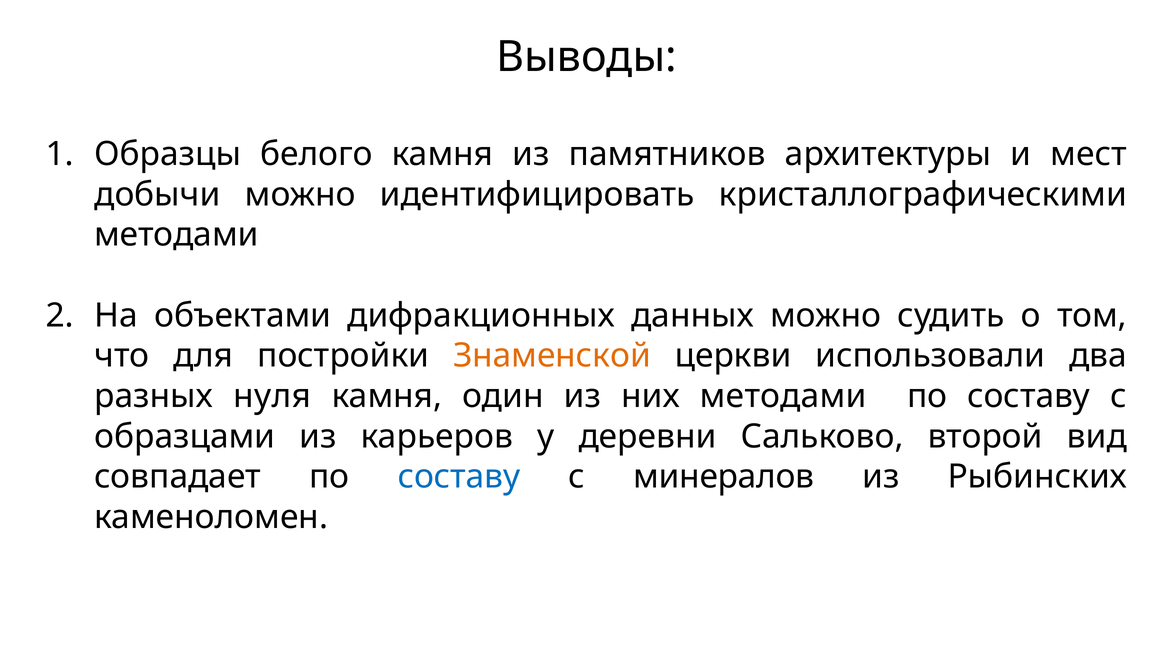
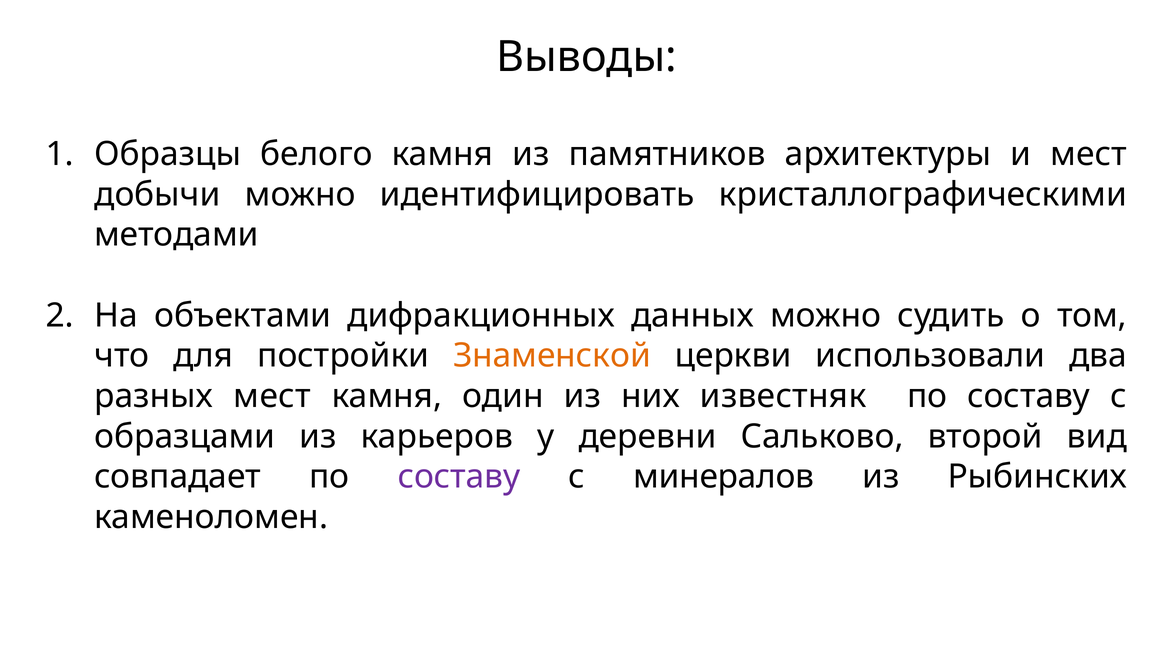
разных нуля: нуля -> мест
них методами: методами -> известняк
составу at (459, 476) colour: blue -> purple
